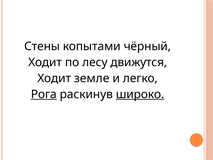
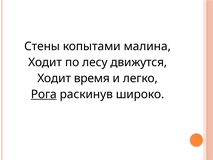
чёрный: чёрный -> малина
земле: земле -> время
широко underline: present -> none
